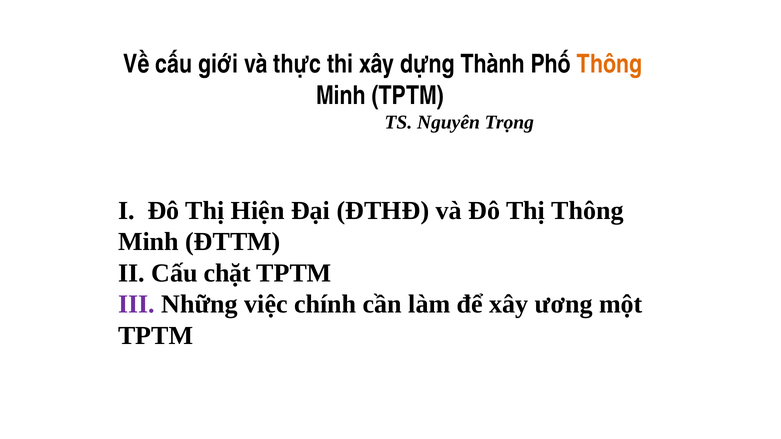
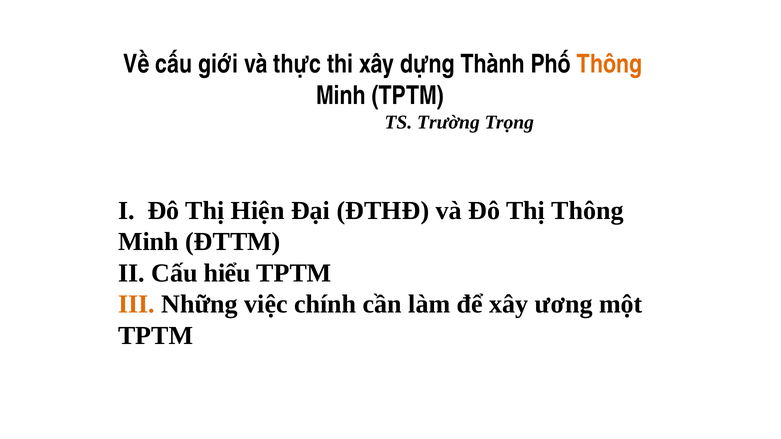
Nguyên: Nguyên -> Trường
chặt: chặt -> hiểu
III colour: purple -> orange
